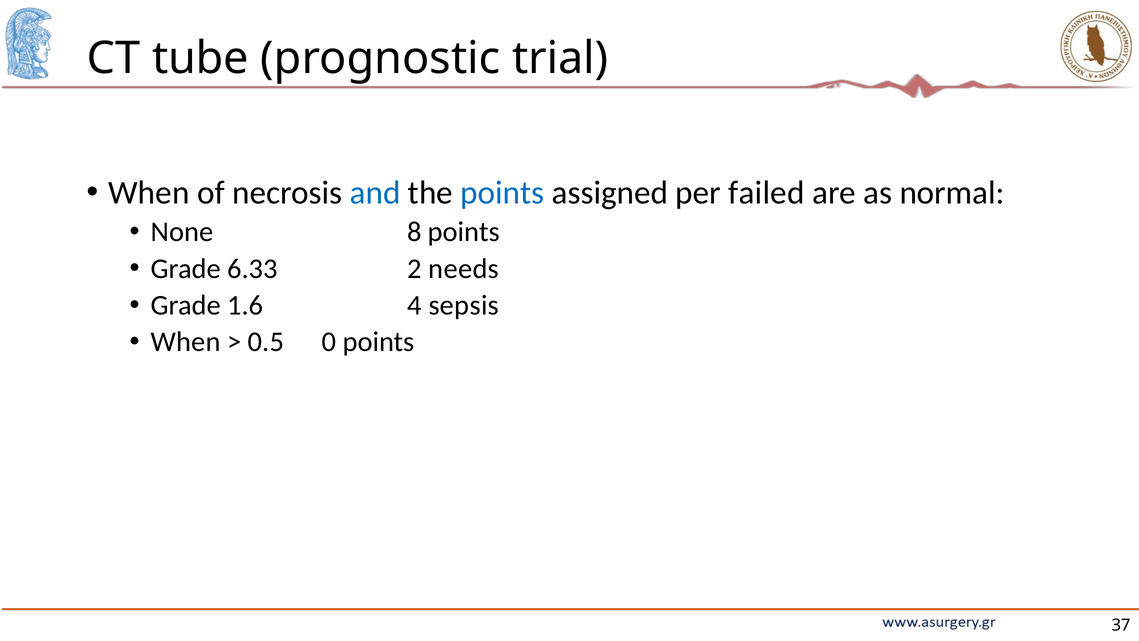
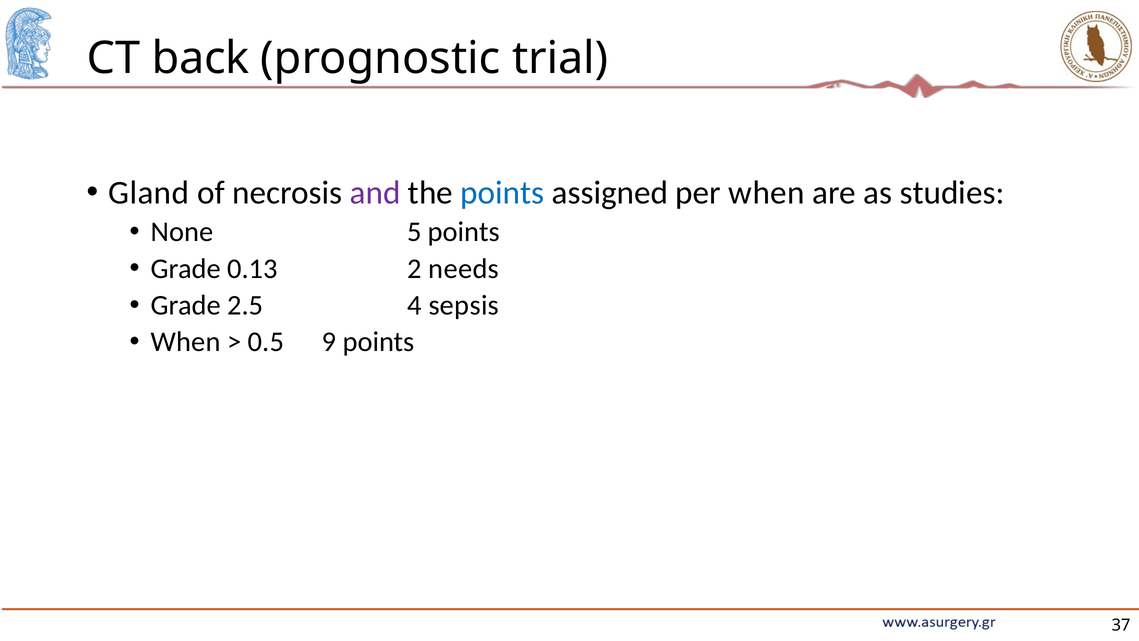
tube: tube -> back
When at (149, 193): When -> Gland
and colour: blue -> purple
per failed: failed -> when
normal: normal -> studies
8: 8 -> 5
6.33: 6.33 -> 0.13
1.6: 1.6 -> 2.5
0: 0 -> 9
